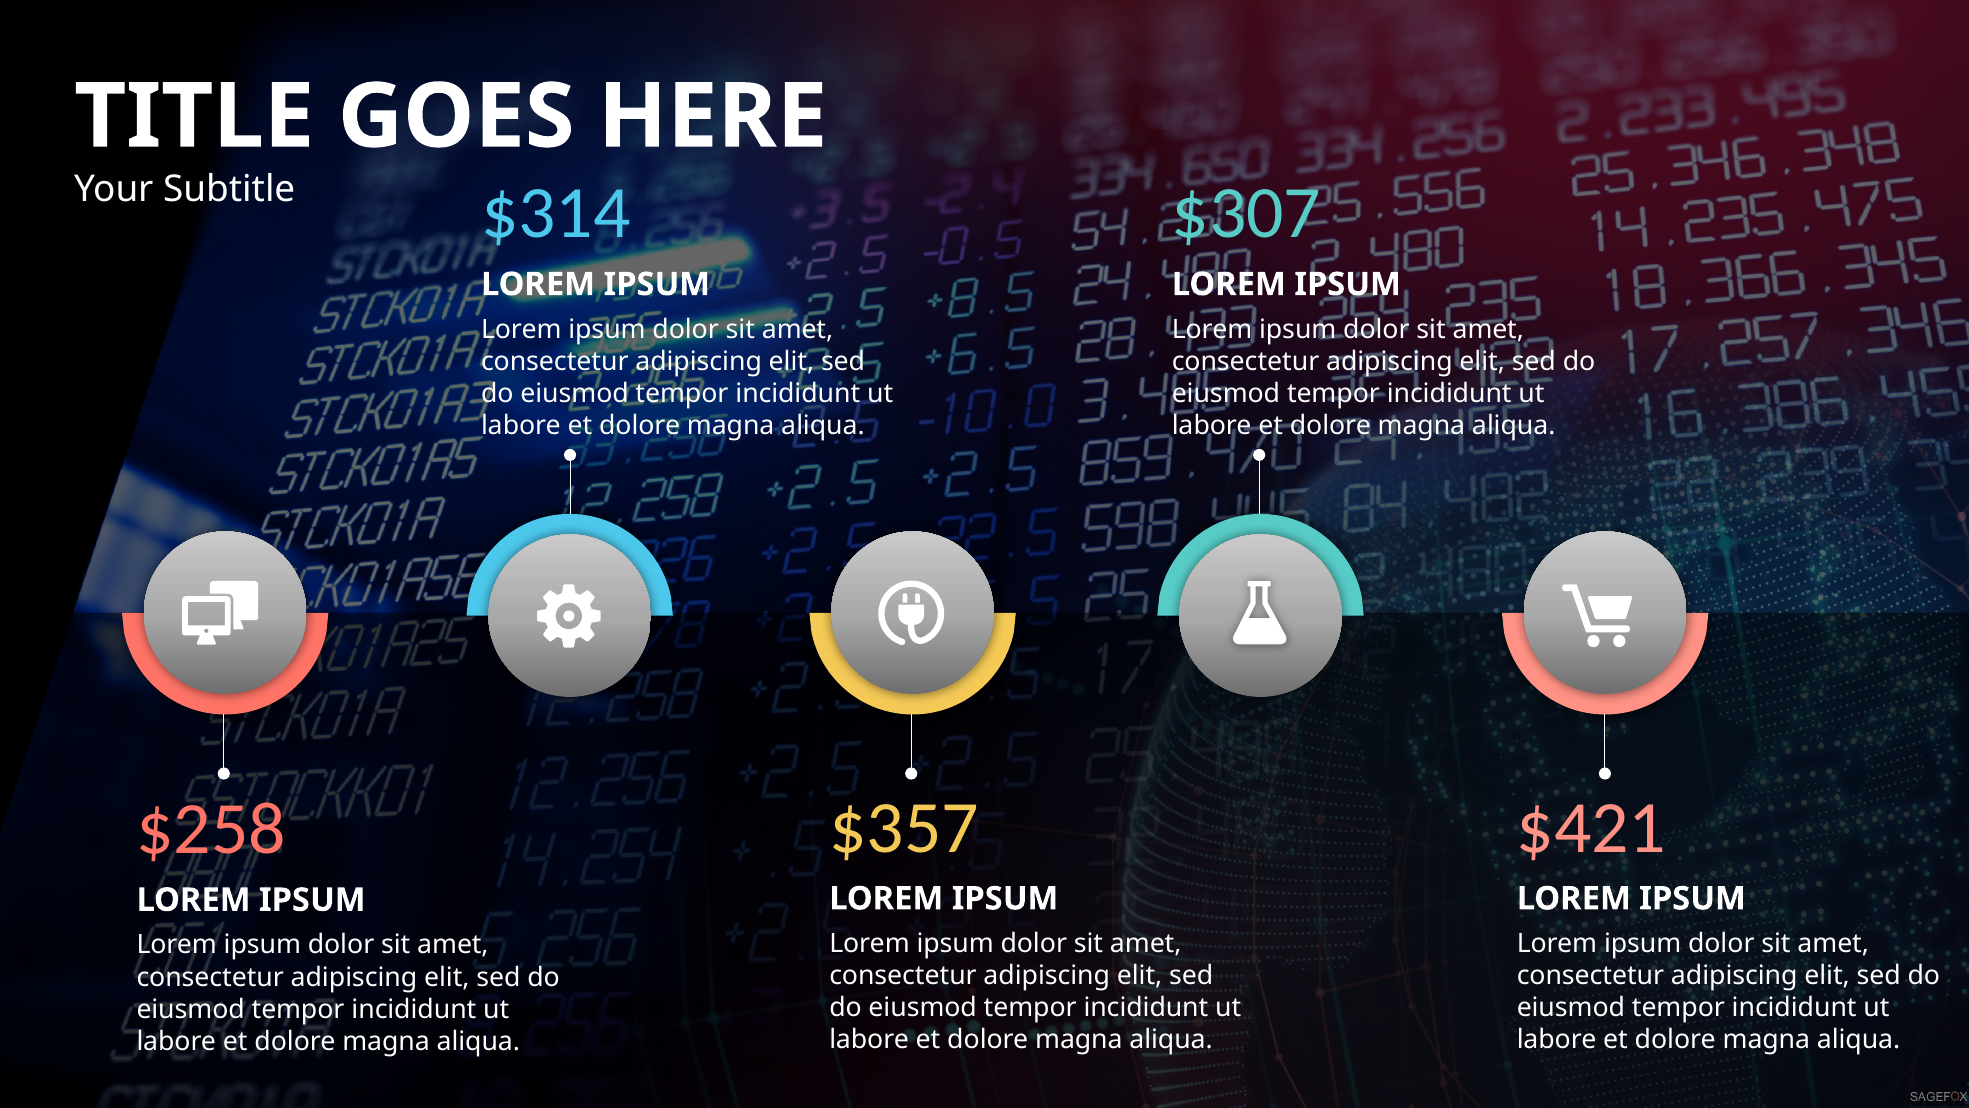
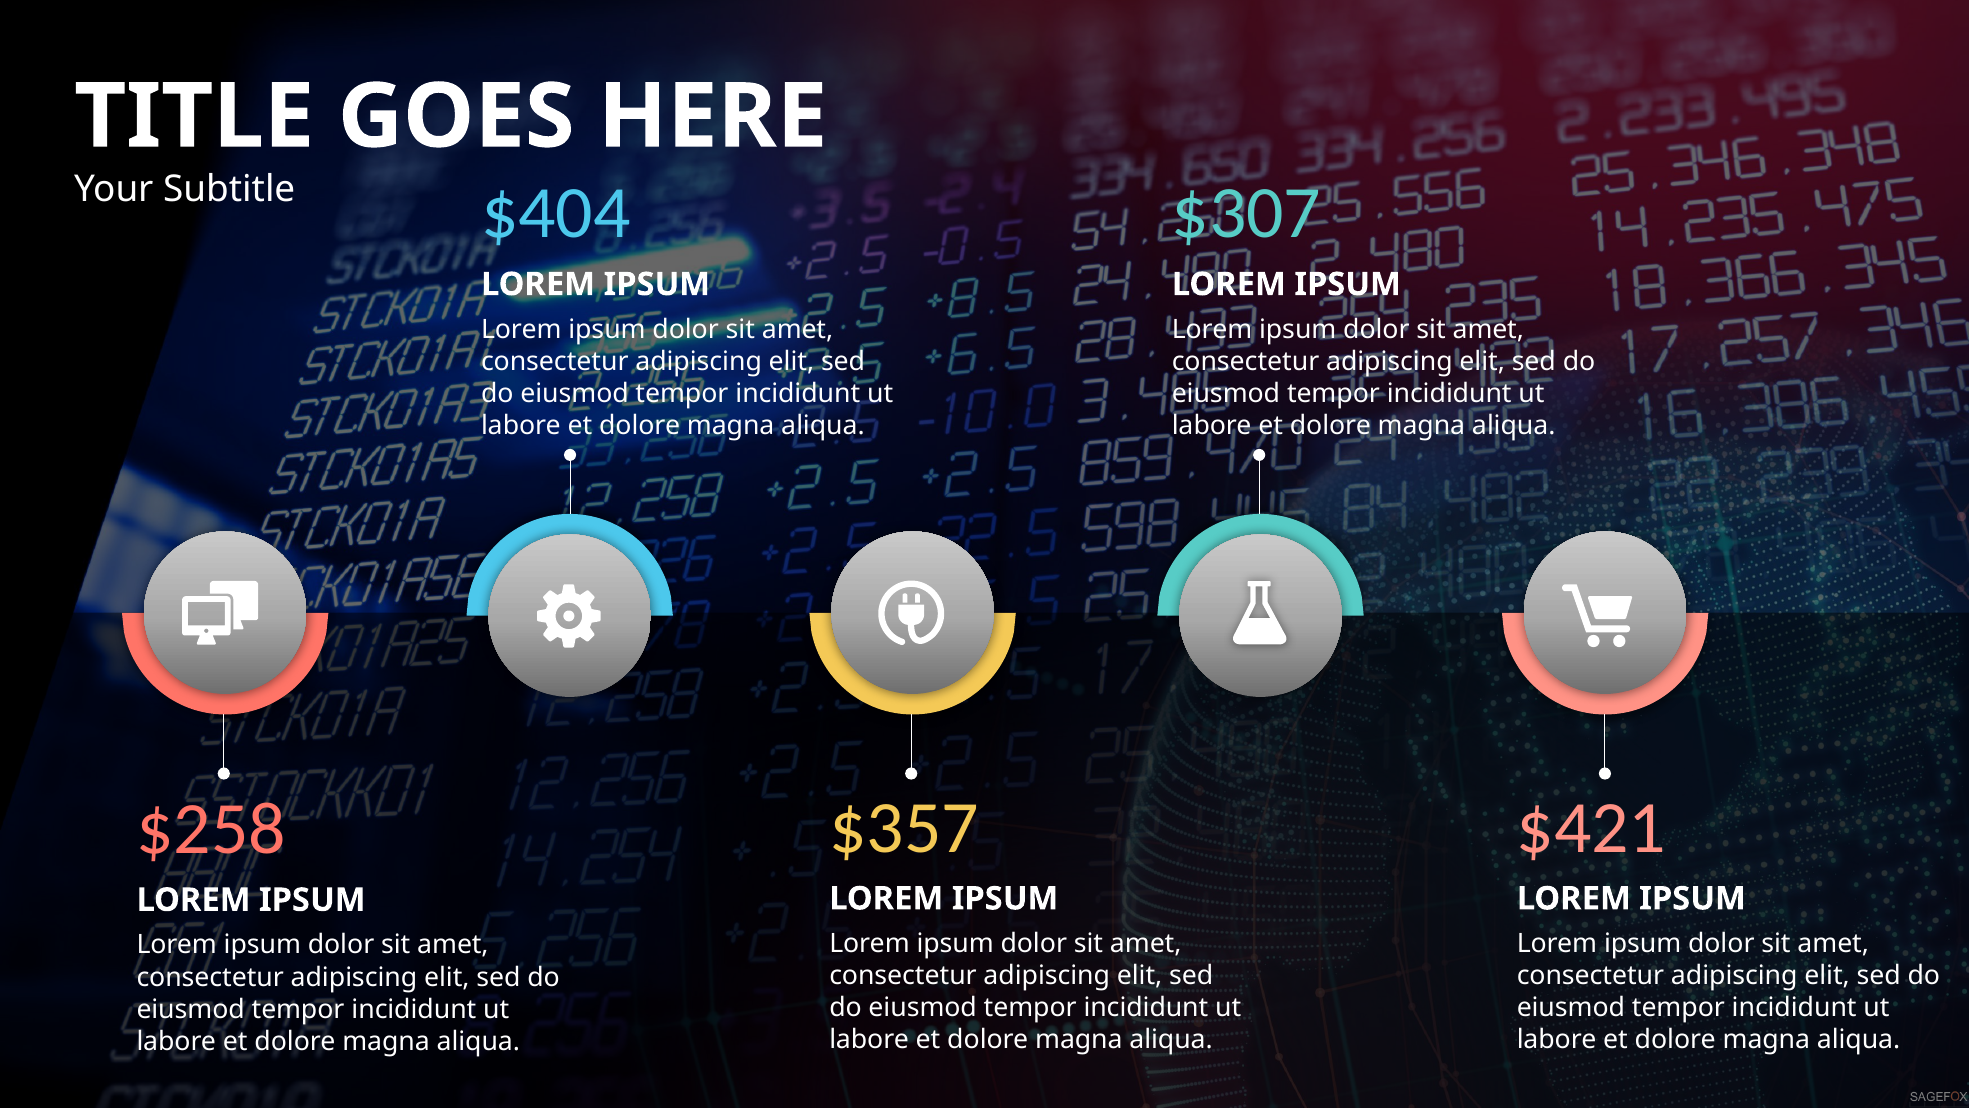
$314: $314 -> $404
